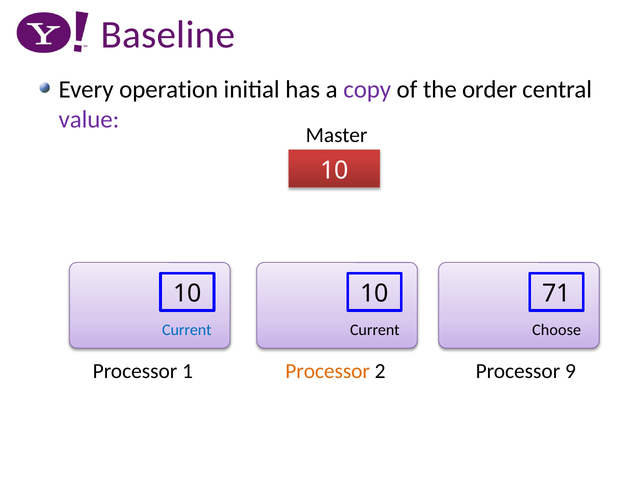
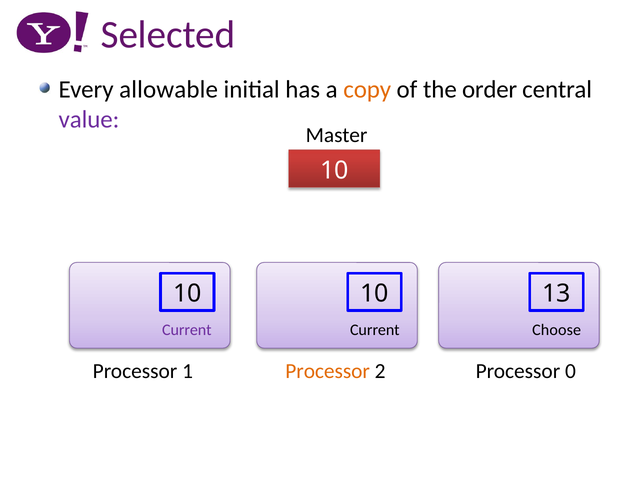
Baseline: Baseline -> Selected
operation: operation -> allowable
copy colour: purple -> orange
71: 71 -> 13
Current at (187, 330) colour: blue -> purple
9: 9 -> 0
